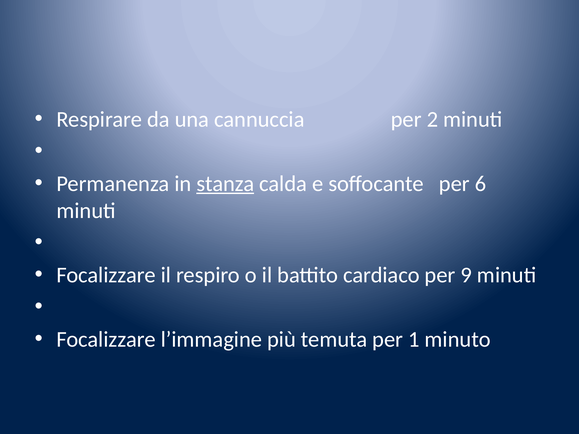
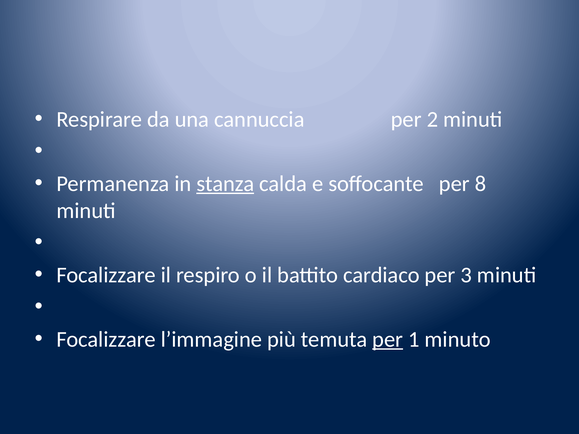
6: 6 -> 8
9: 9 -> 3
per at (388, 339) underline: none -> present
